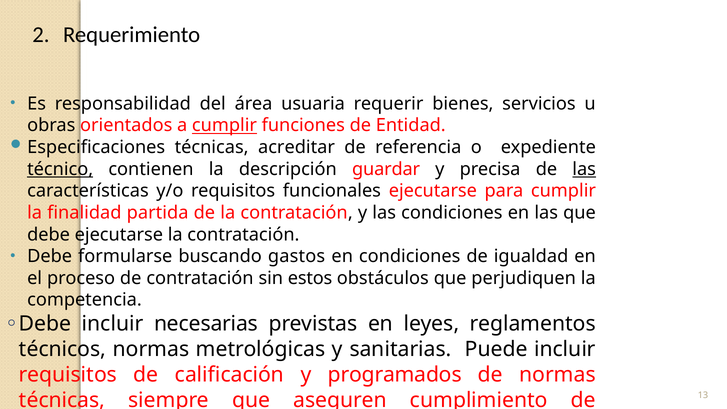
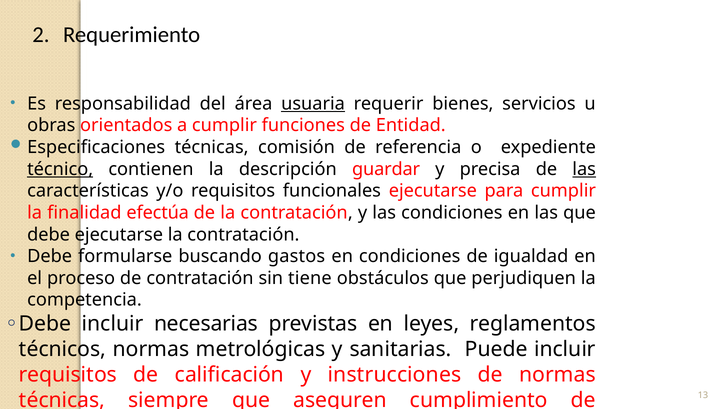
usuaria underline: none -> present
cumplir at (224, 125) underline: present -> none
técnicas acreditar: acreditar -> comisión
partida: partida -> efectúa
estos: estos -> tiene
programados: programados -> instrucciones
